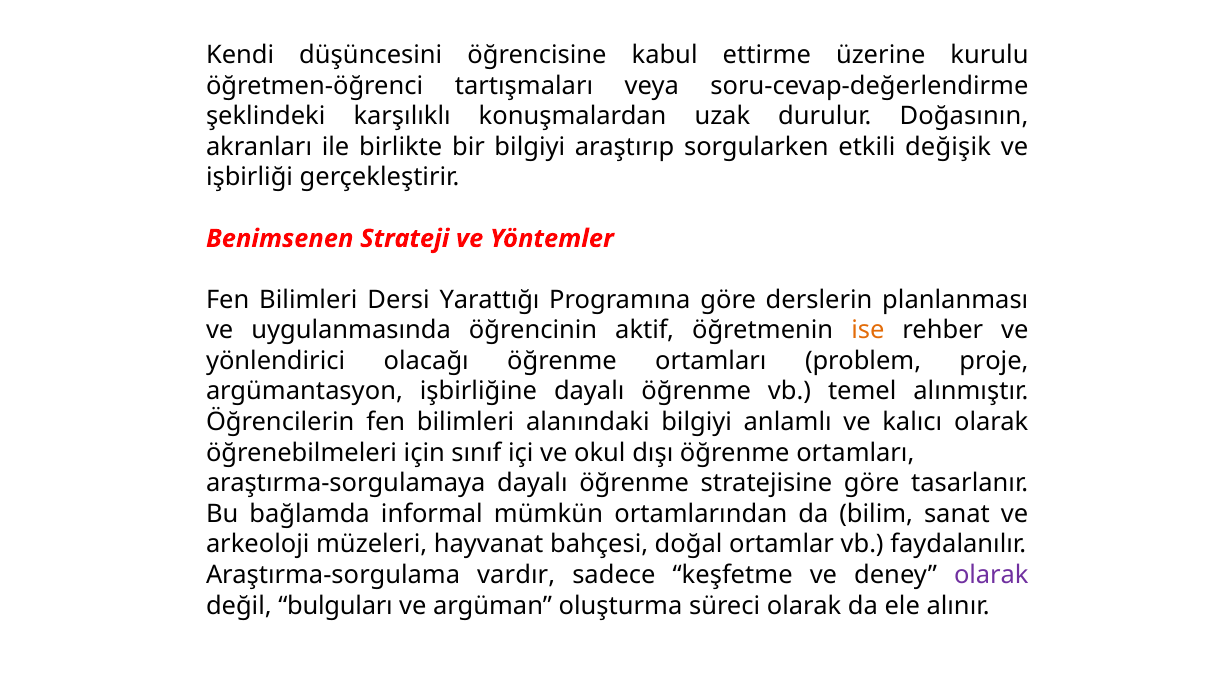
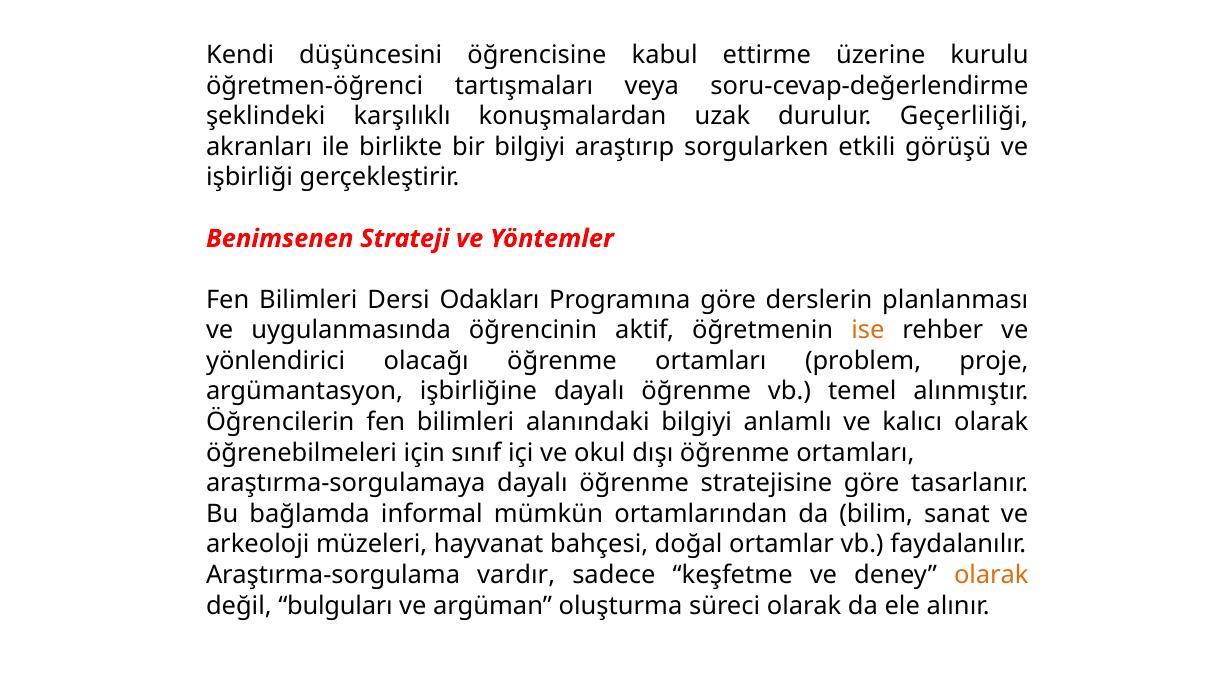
Doğasının: Doğasının -> Geçerliliği
değişik: değişik -> görüşü
Yarattığı: Yarattığı -> Odakları
olarak at (991, 575) colour: purple -> orange
